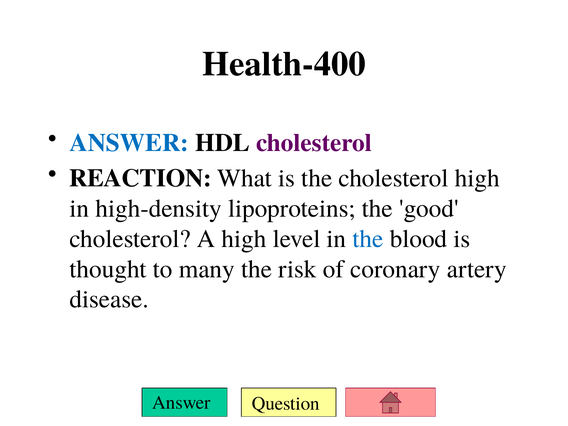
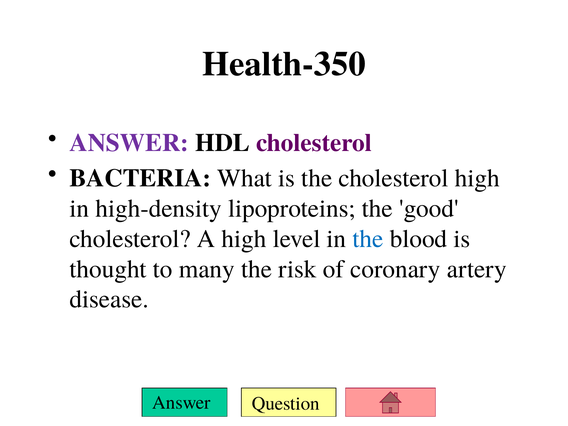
Health-400: Health-400 -> Health-350
ANSWER at (129, 143) colour: blue -> purple
REACTION: REACTION -> BACTERIA
